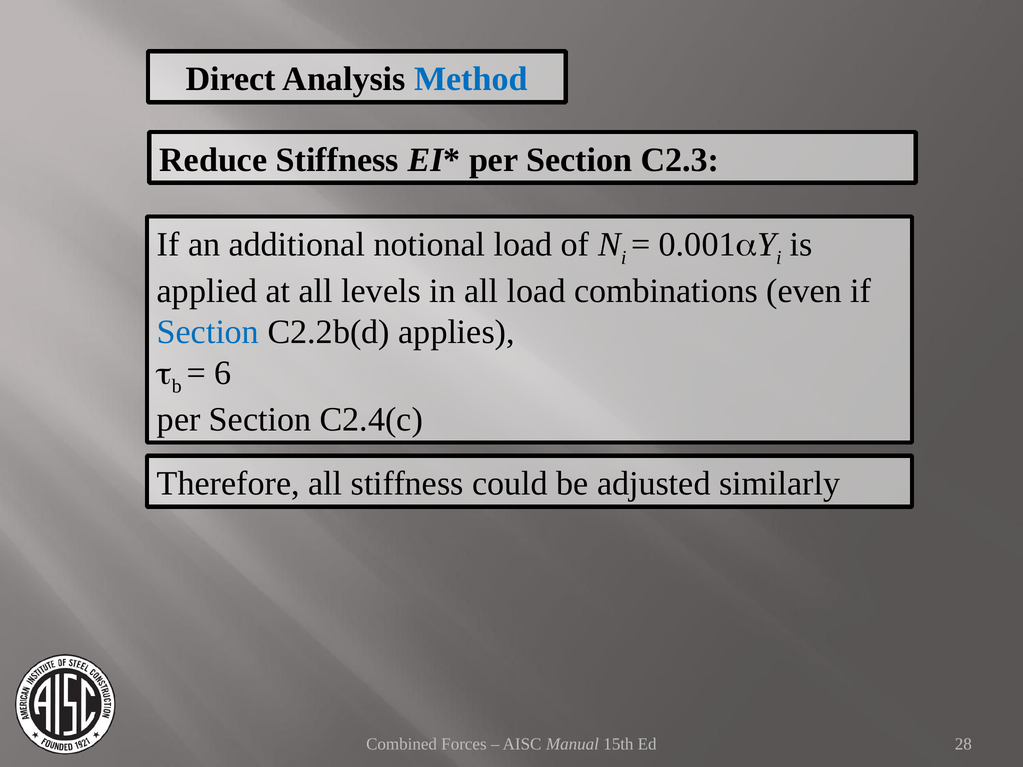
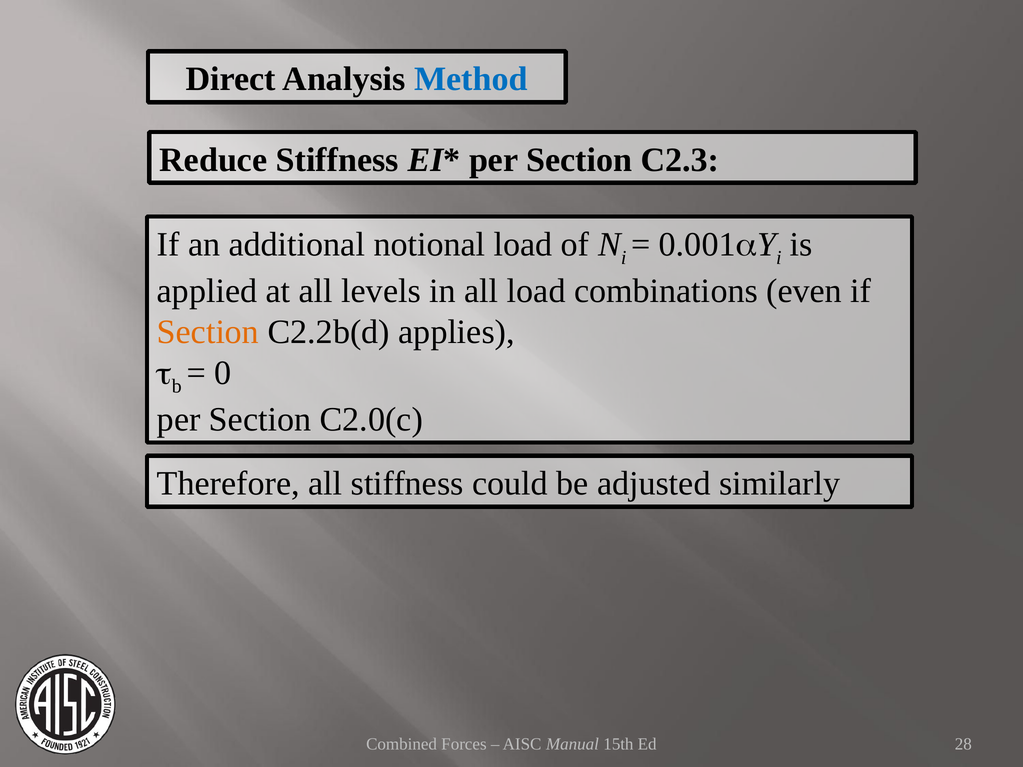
Section at (208, 332) colour: blue -> orange
6: 6 -> 0
C2.4(c: C2.4(c -> C2.0(c
